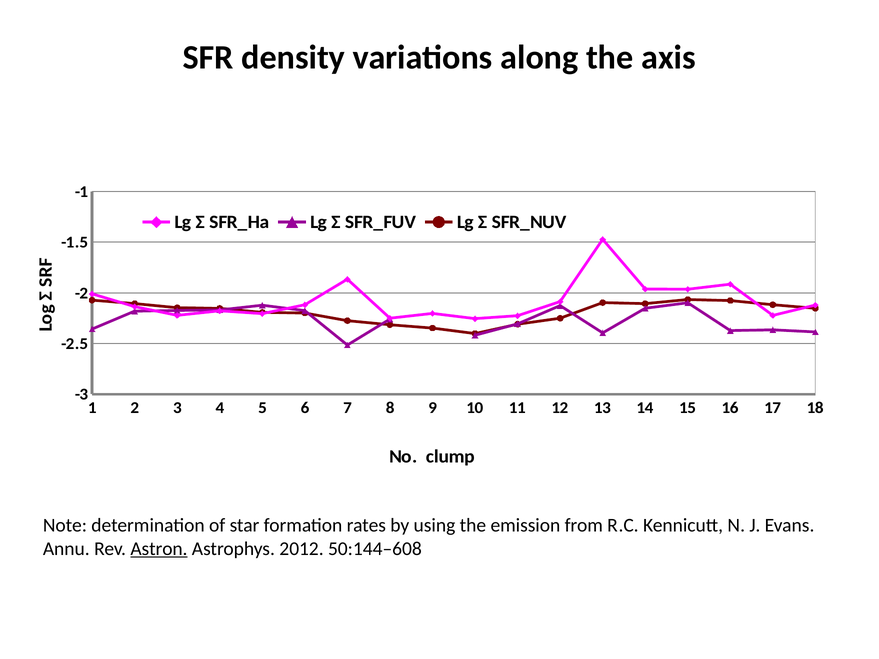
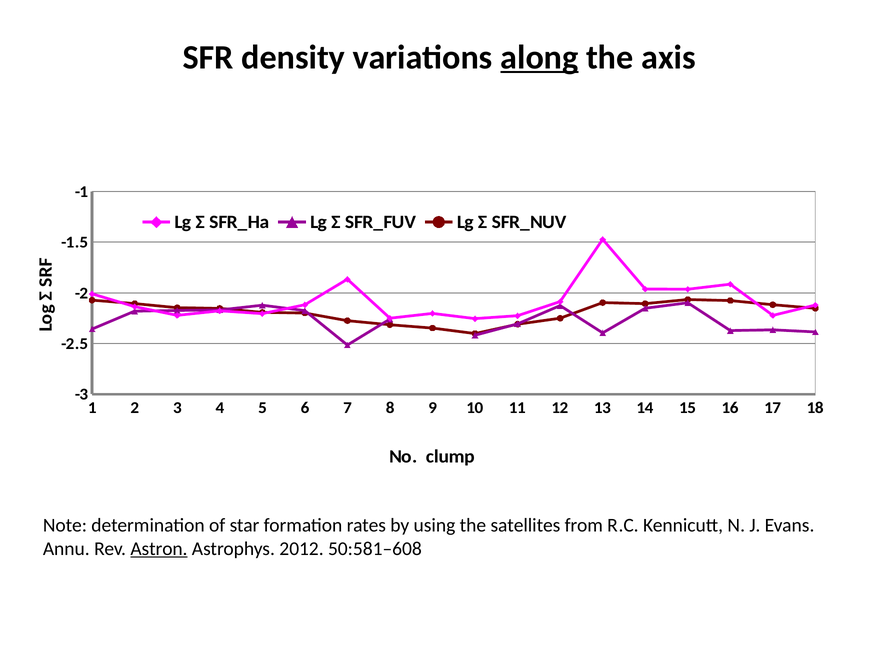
along underline: none -> present
emission: emission -> satellites
50:144–608: 50:144–608 -> 50:581–608
